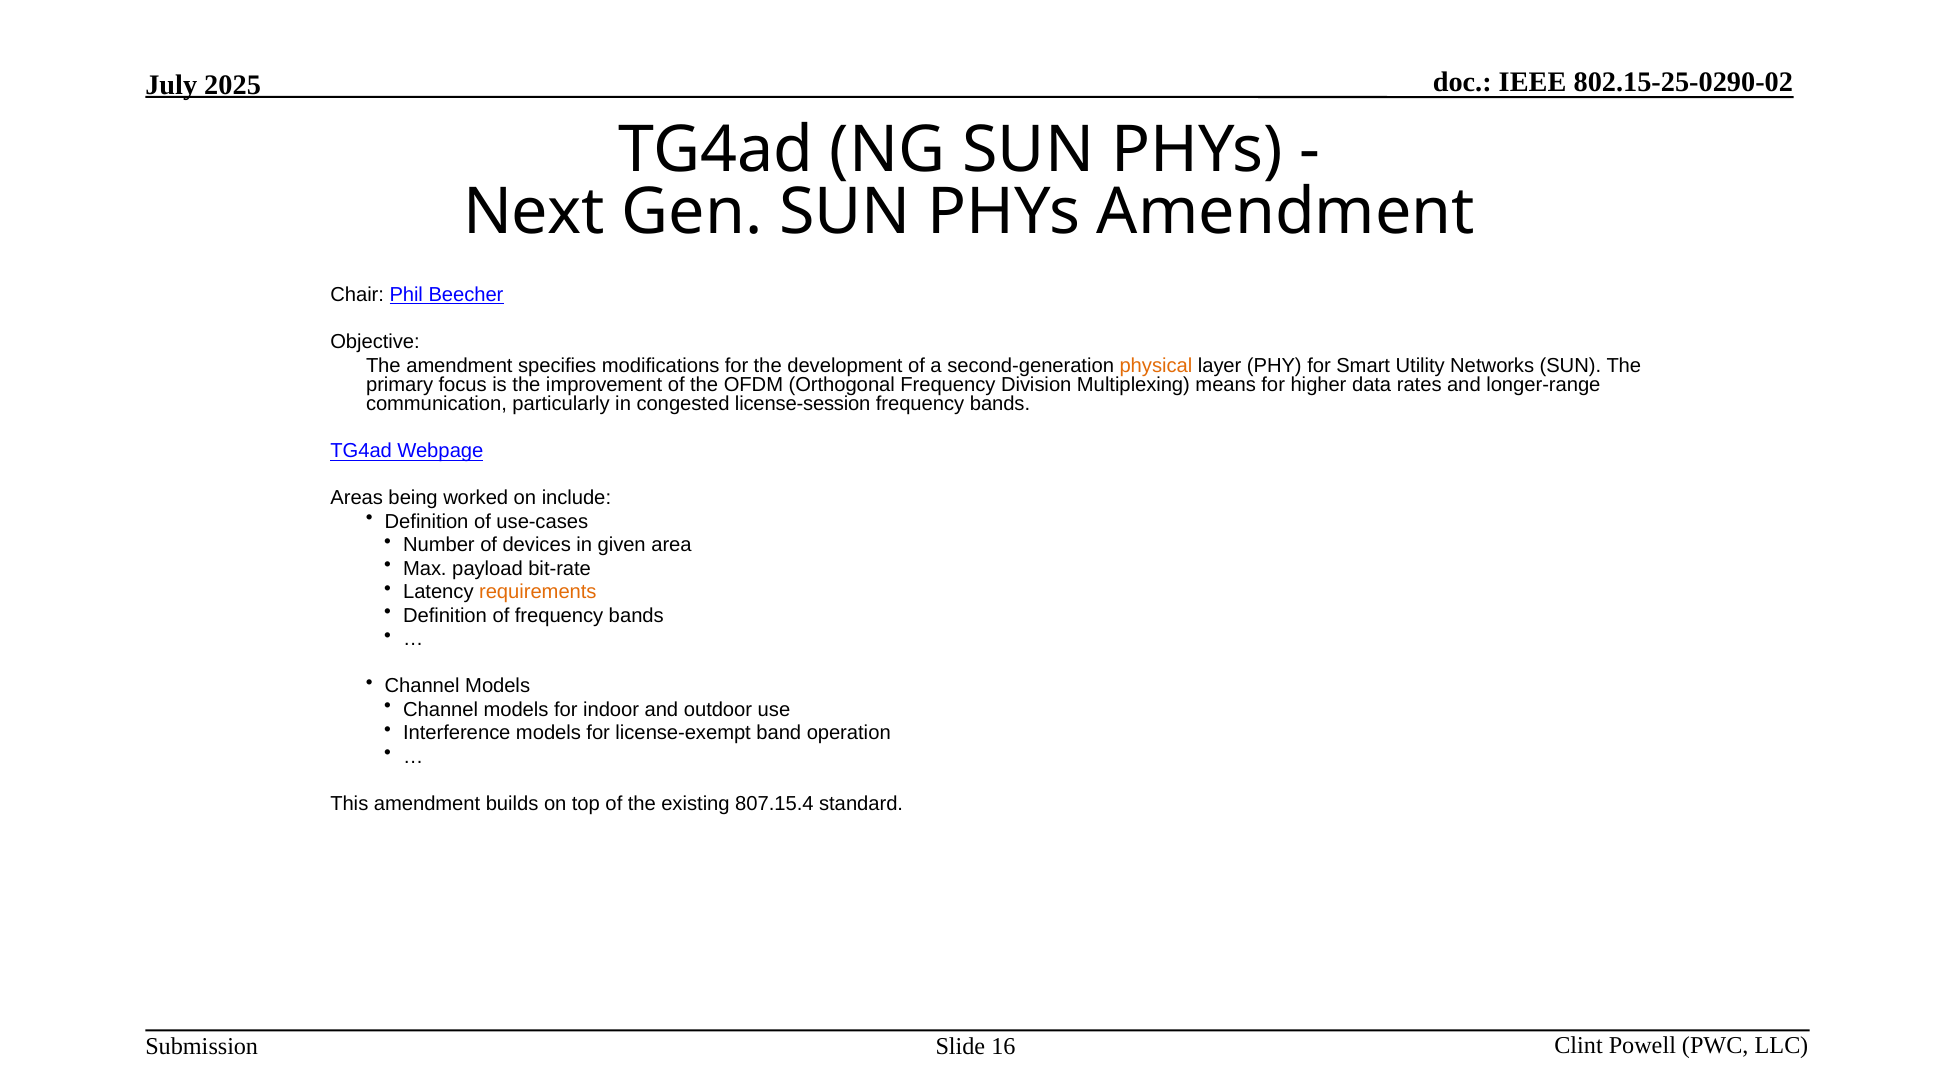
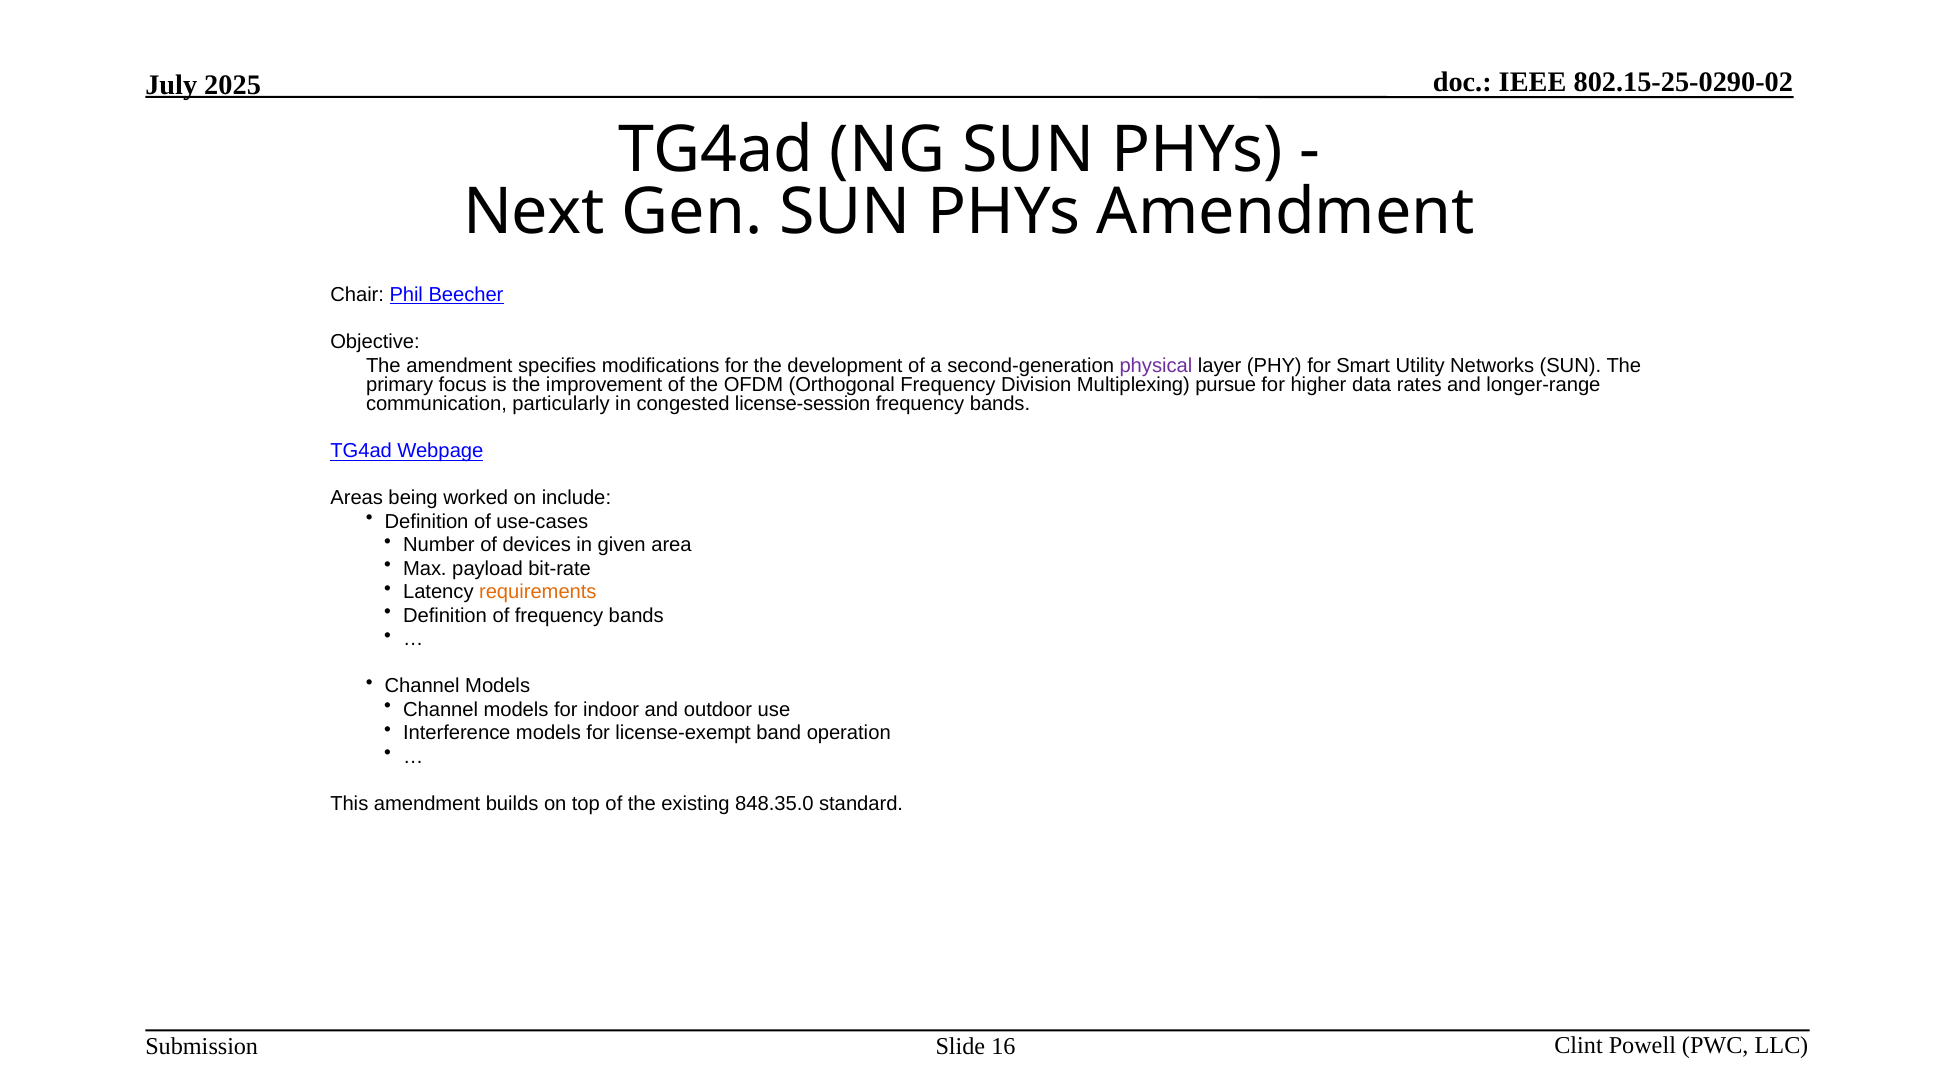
physical colour: orange -> purple
means: means -> pursue
807.15.4: 807.15.4 -> 848.35.0
